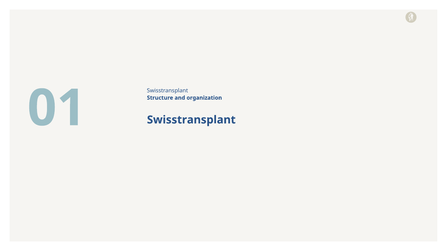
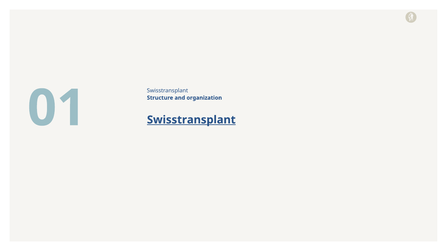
Swisstransplant at (191, 120) underline: none -> present
